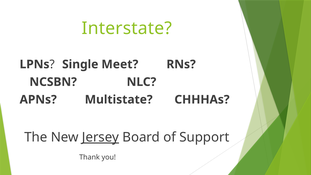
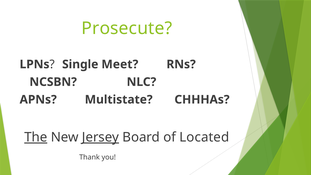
Interstate: Interstate -> Prosecute
The underline: none -> present
Support: Support -> Located
